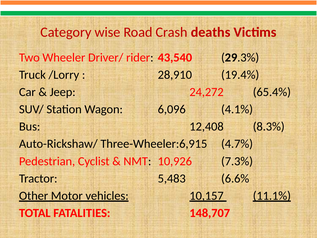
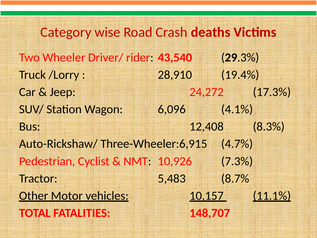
65.4%: 65.4% -> 17.3%
6.6%: 6.6% -> 8.7%
